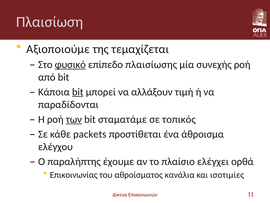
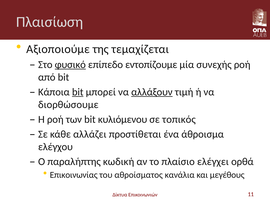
πλαισίωσης: πλαισίωσης -> εντοπίζουμε
αλλάξουν underline: none -> present
παραδίδονται: παραδίδονται -> διορθώσουμε
των underline: present -> none
σταματάμε: σταματάμε -> κυλιόμενου
packets: packets -> αλλάζει
έχουμε: έχουμε -> κωδική
ισοτιμίες: ισοτιμίες -> μεγέθους
